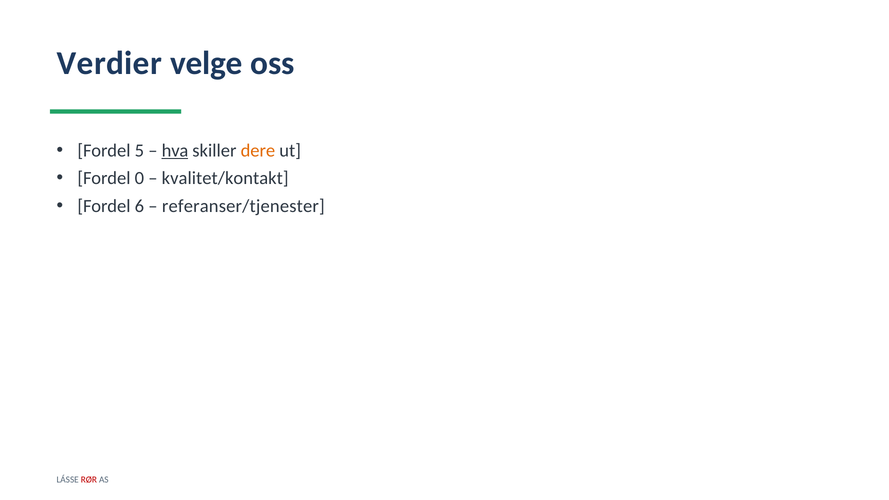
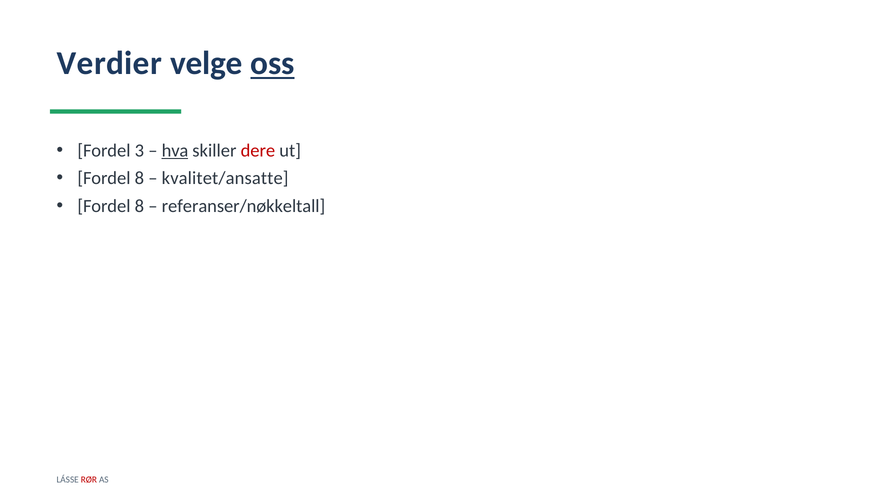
oss underline: none -> present
5: 5 -> 3
dere colour: orange -> red
0 at (139, 178): 0 -> 8
kvalitet/kontakt: kvalitet/kontakt -> kvalitet/ansatte
6 at (139, 206): 6 -> 8
referanser/tjenester: referanser/tjenester -> referanser/nøkkeltall
